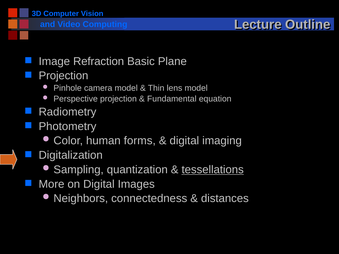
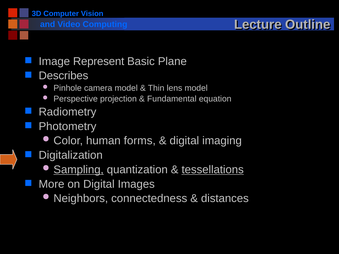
Refraction: Refraction -> Represent
Projection at (63, 76): Projection -> Describes
Sampling underline: none -> present
